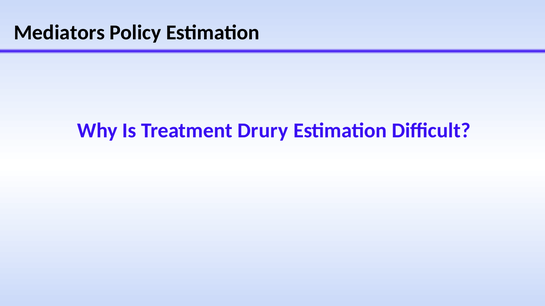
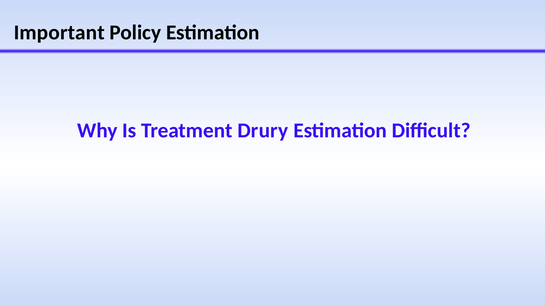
Mediators: Mediators -> Important
